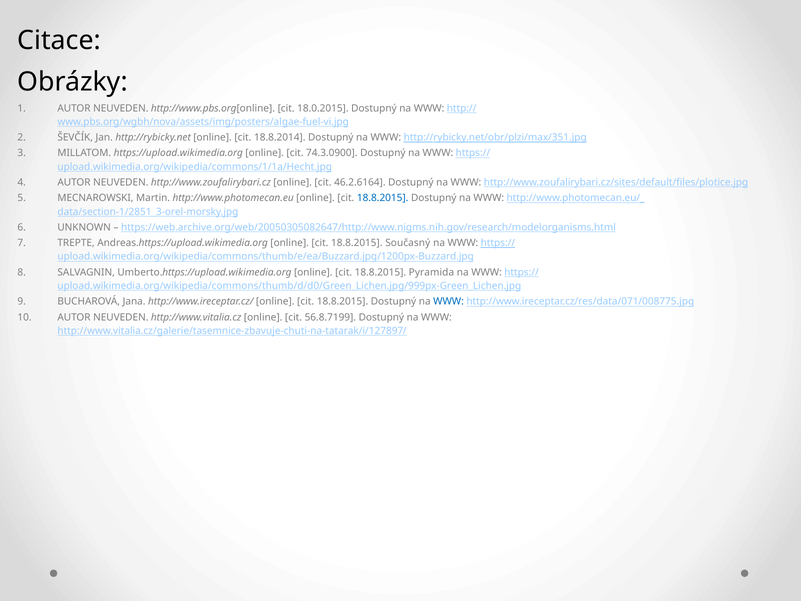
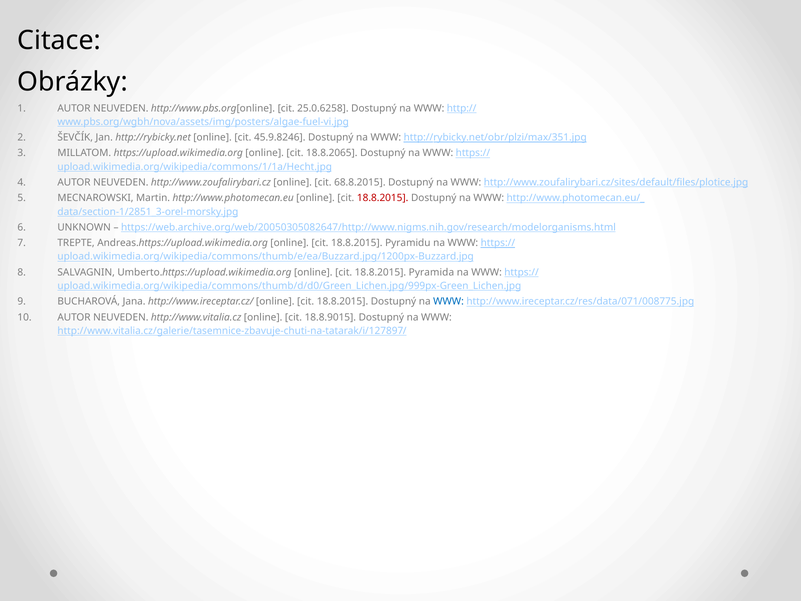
18.0.2015: 18.0.2015 -> 25.0.6258
18.8.2014: 18.8.2014 -> 45.9.8246
74.3.0900: 74.3.0900 -> 18.8.2065
46.2.6164: 46.2.6164 -> 68.8.2015
18.8.2015 at (383, 198) colour: blue -> red
Současný: Současný -> Pyramidu
56.8.7199: 56.8.7199 -> 18.8.9015
